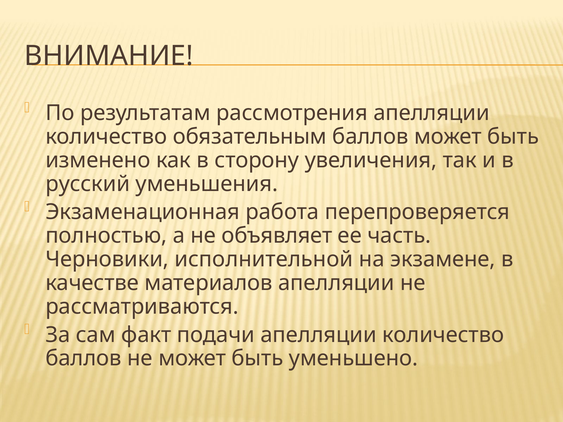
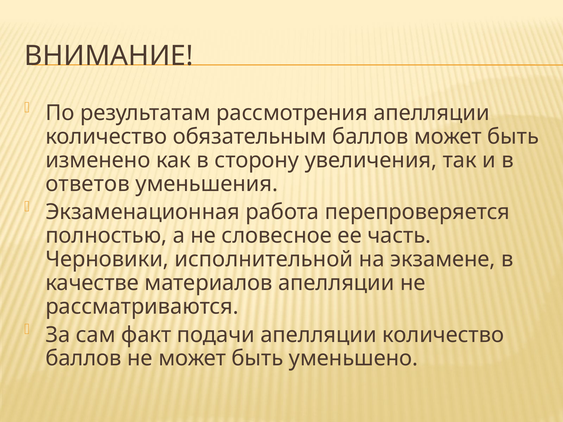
русский: русский -> ответов
объявляет: объявляет -> словесное
